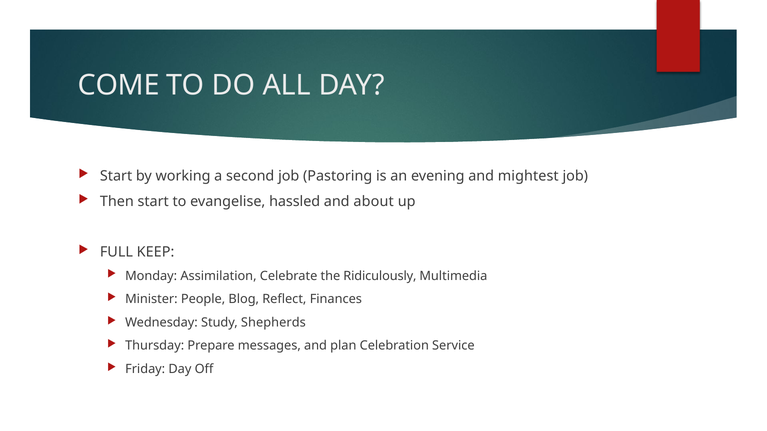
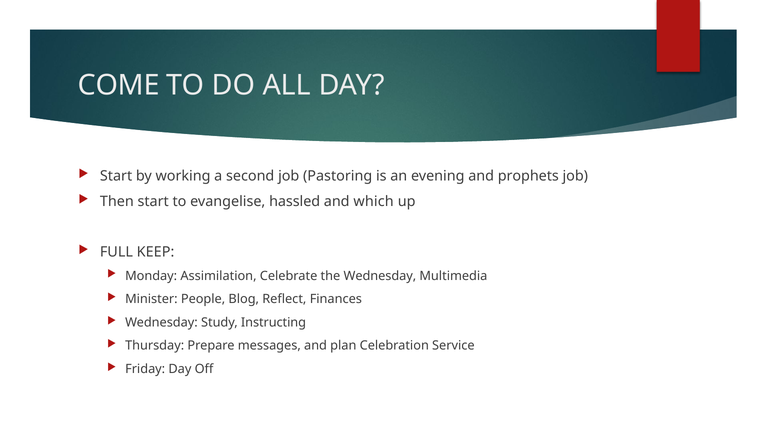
mightest: mightest -> prophets
about: about -> which
the Ridiculously: Ridiculously -> Wednesday
Shepherds: Shepherds -> Instructing
